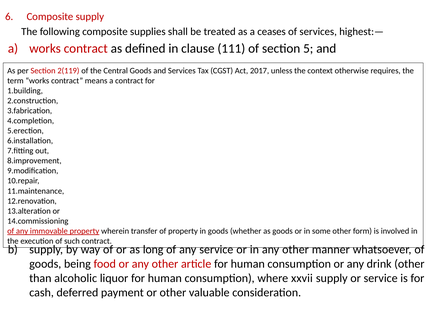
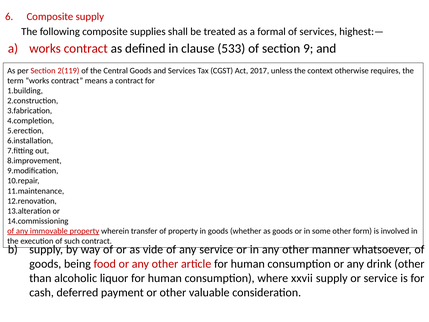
ceases: ceases -> formal
111: 111 -> 533
5: 5 -> 9
long: long -> vide
